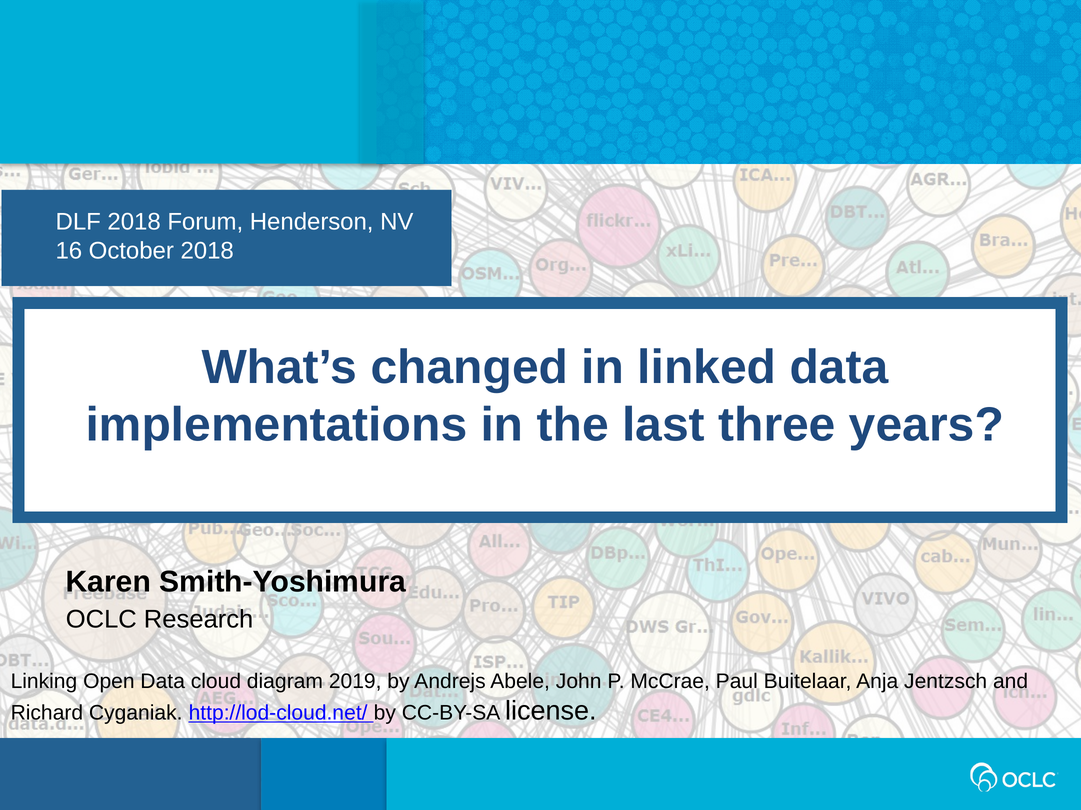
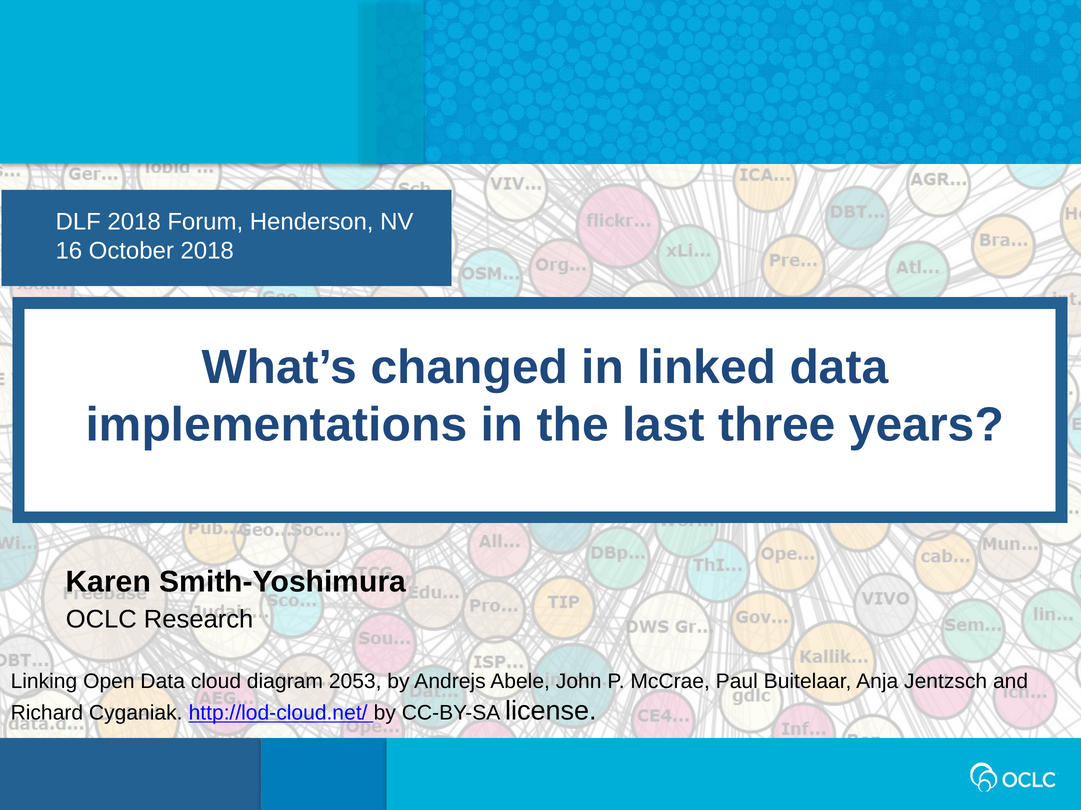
2019: 2019 -> 2053
